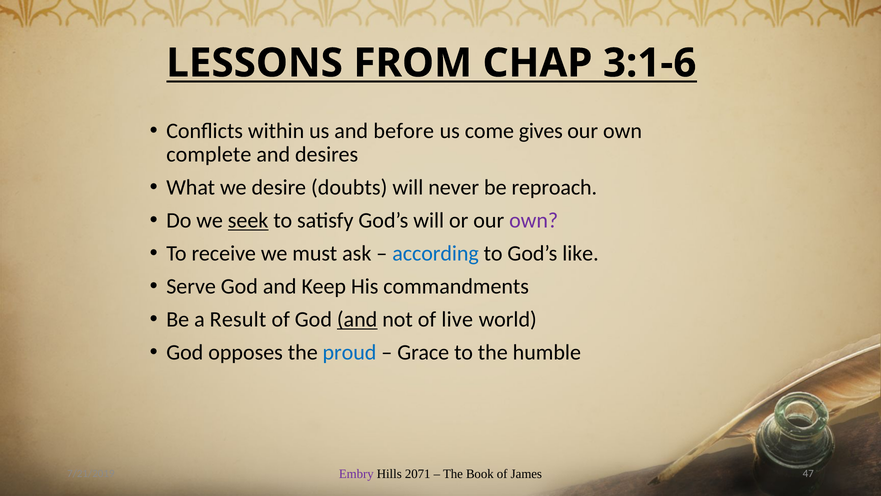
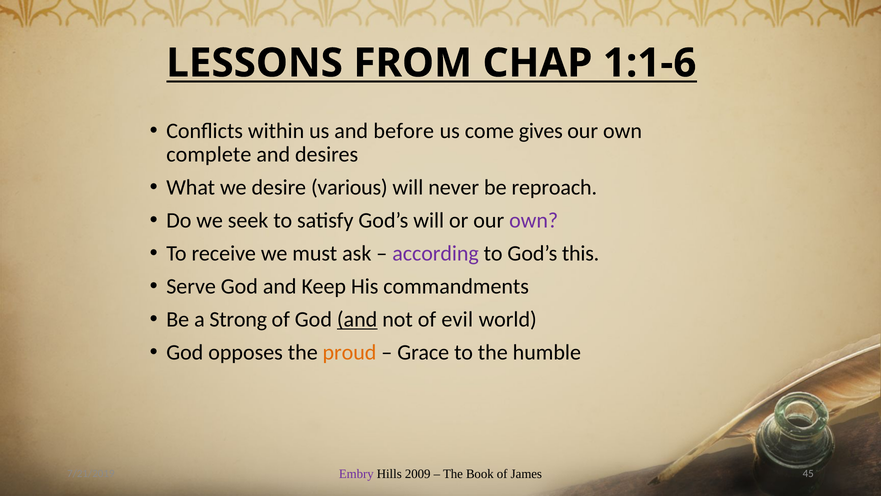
3:1-6: 3:1-6 -> 1:1-6
doubts: doubts -> various
seek underline: present -> none
according colour: blue -> purple
like: like -> this
Result: Result -> Strong
live: live -> evil
proud colour: blue -> orange
2071: 2071 -> 2009
47: 47 -> 45
